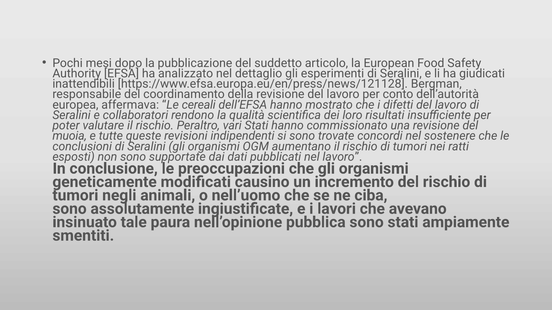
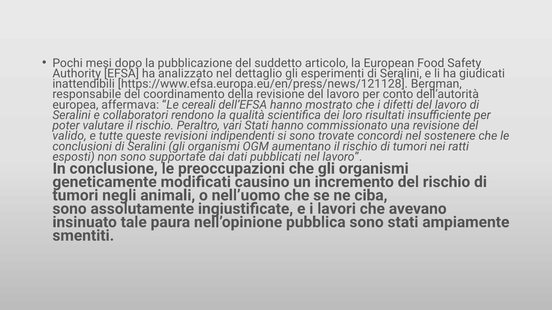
muoia: muoia -> valido
